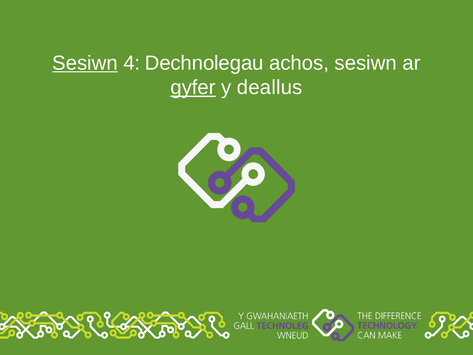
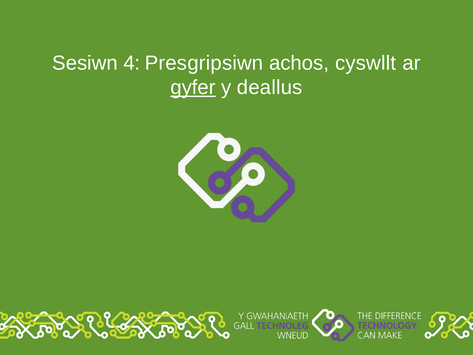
Sesiwn at (85, 63) underline: present -> none
Dechnolegau: Dechnolegau -> Presgripsiwn
achos sesiwn: sesiwn -> cyswllt
